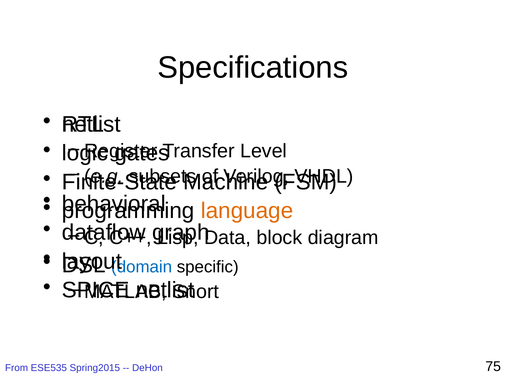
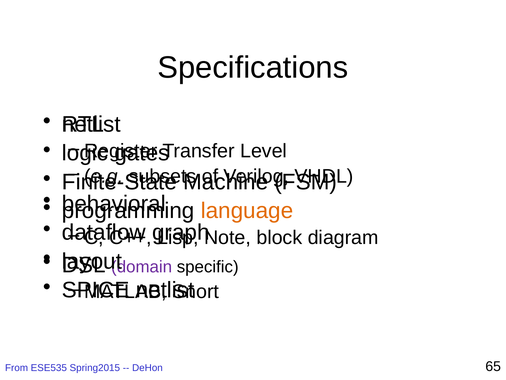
Data: Data -> Note
domain colour: blue -> purple
75: 75 -> 65
